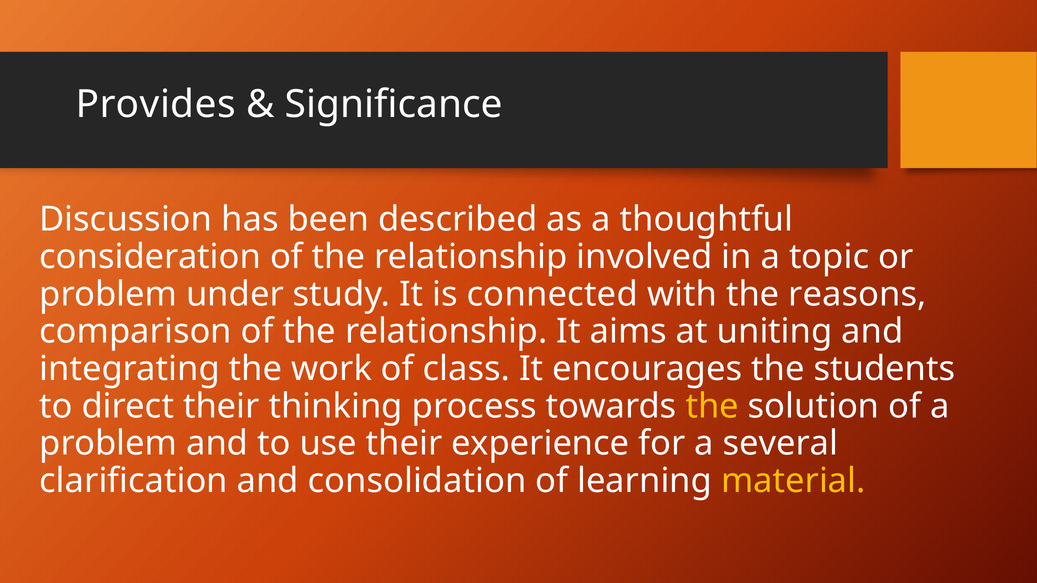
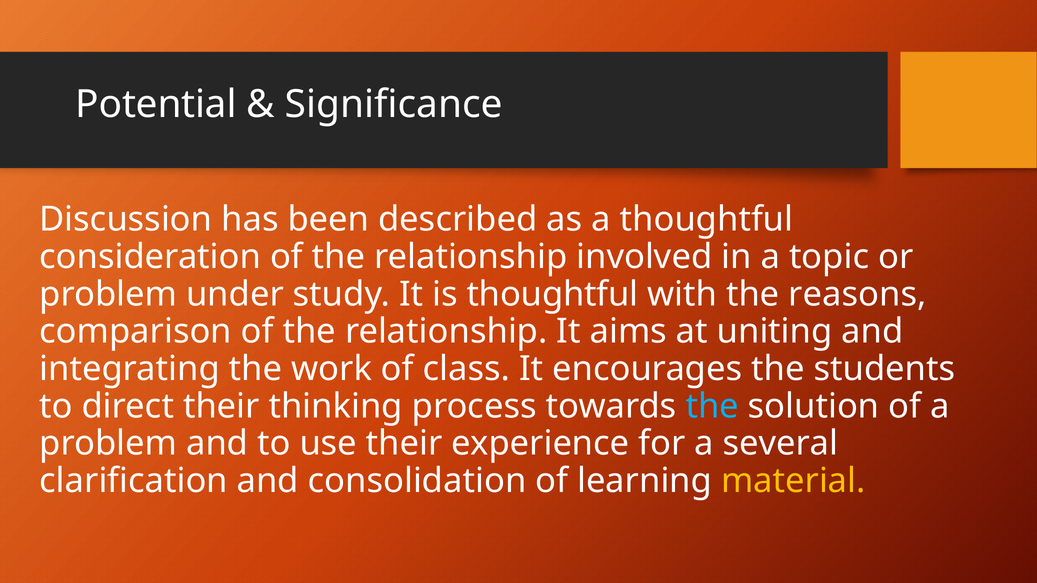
Provides: Provides -> Potential
is connected: connected -> thoughtful
the at (712, 406) colour: yellow -> light blue
